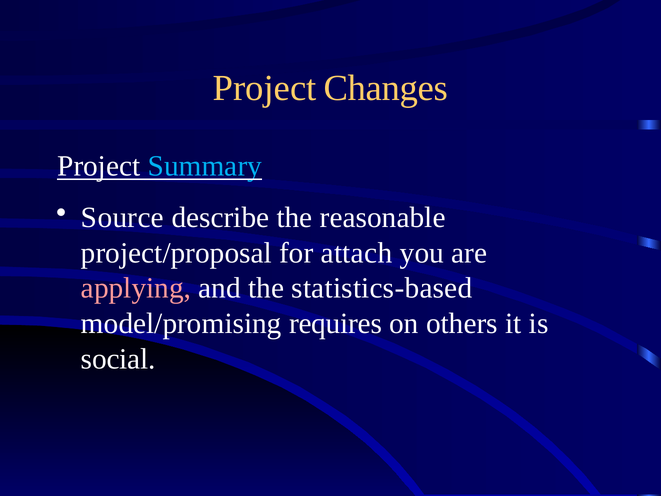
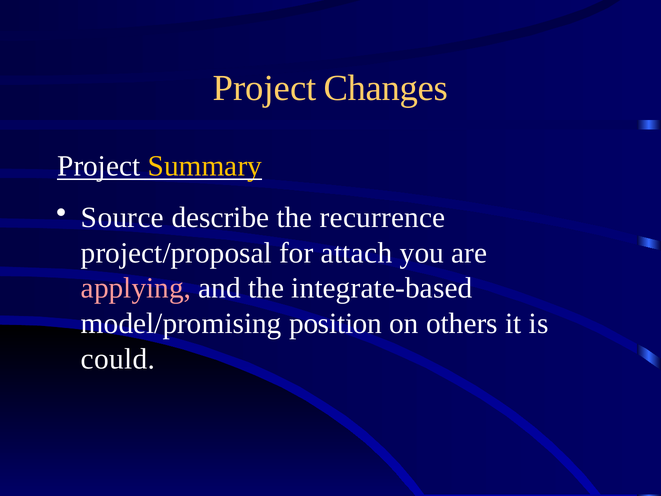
Summary colour: light blue -> yellow
reasonable: reasonable -> recurrence
statistics-based: statistics-based -> integrate-based
requires: requires -> position
social: social -> could
